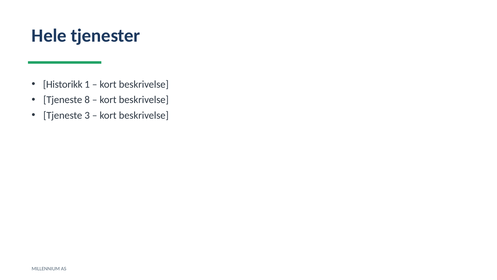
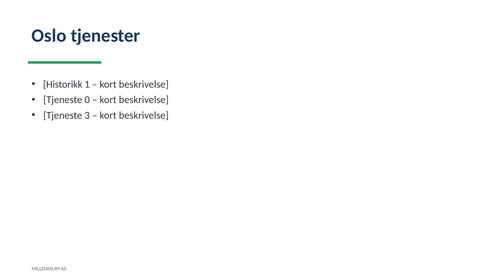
Hele: Hele -> Oslo
8: 8 -> 0
